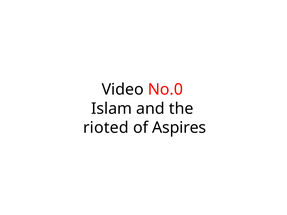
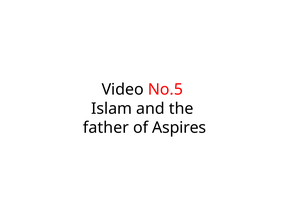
No.0: No.0 -> No.5
rioted: rioted -> father
